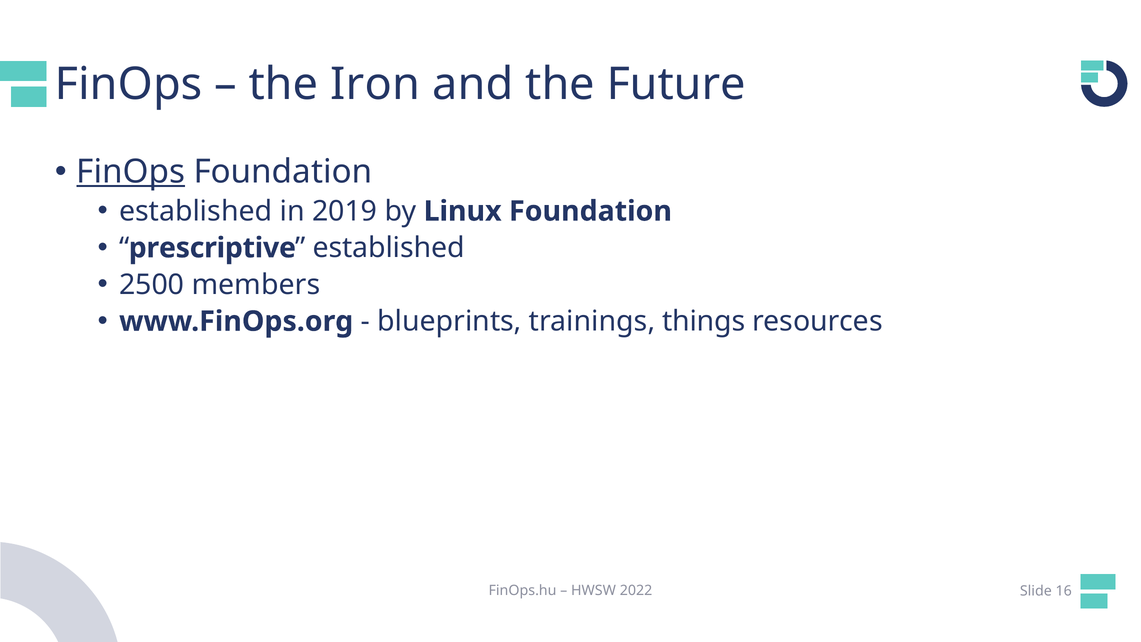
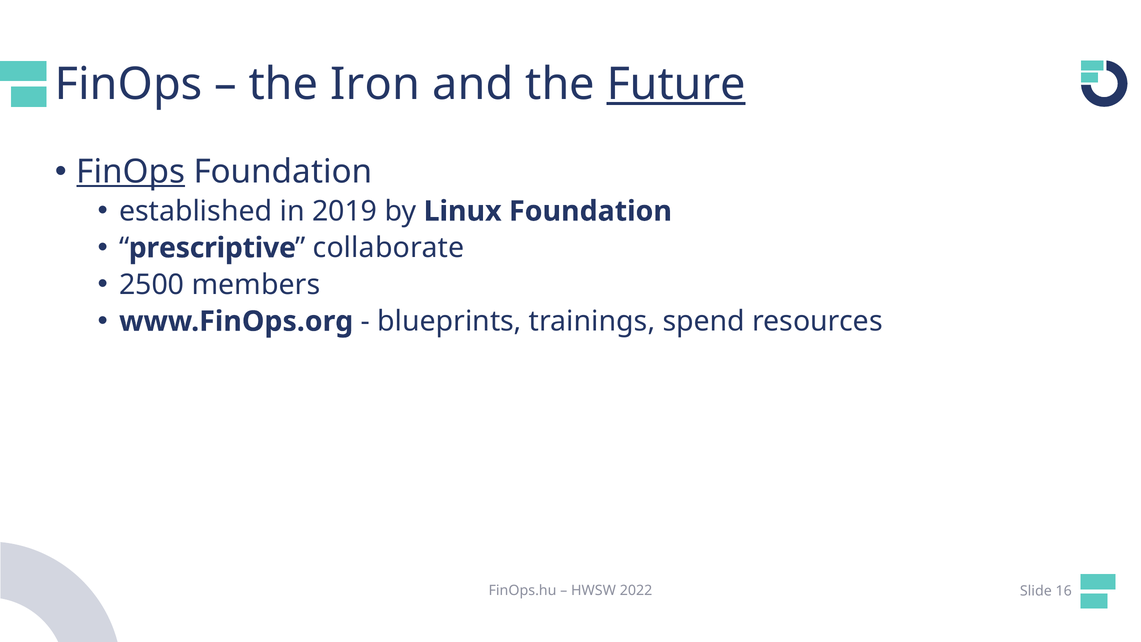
Future underline: none -> present
established at (389, 248): established -> collaborate
things: things -> spend
